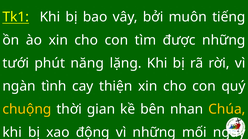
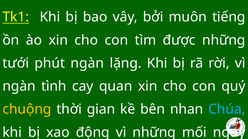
phút năng: năng -> ngàn
thiện: thiện -> quan
Chúa colour: yellow -> light blue
